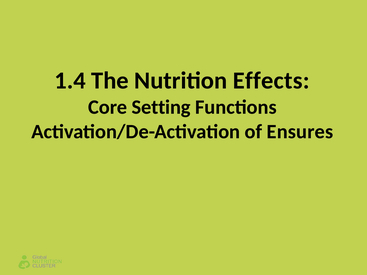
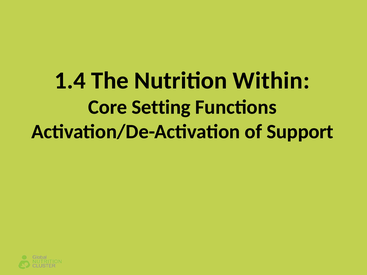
Effects: Effects -> Within
Ensures: Ensures -> Support
